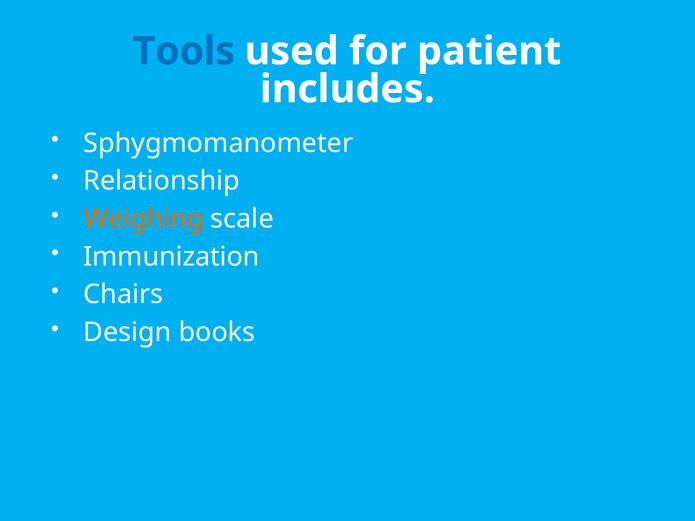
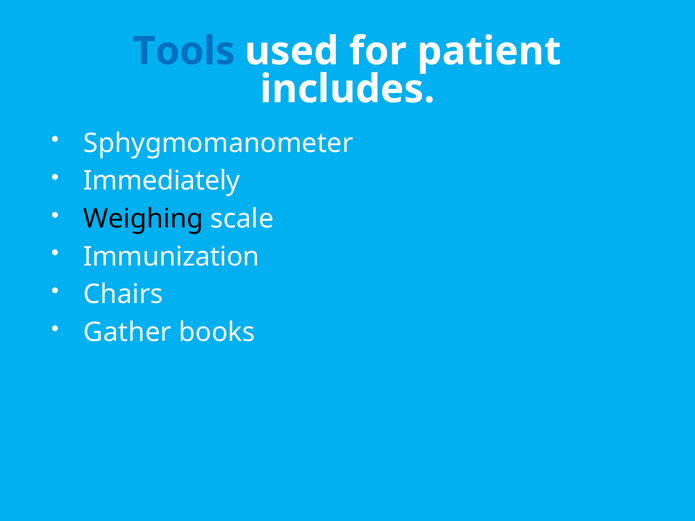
Relationship: Relationship -> Immediately
Weighing colour: orange -> black
Design: Design -> Gather
